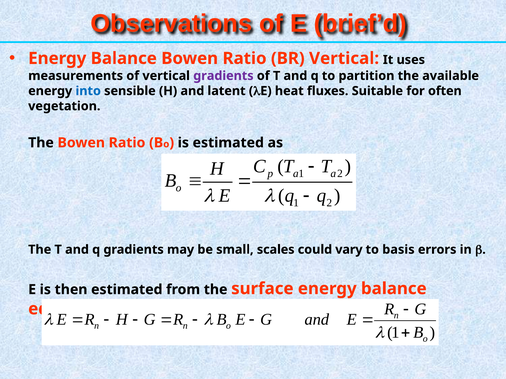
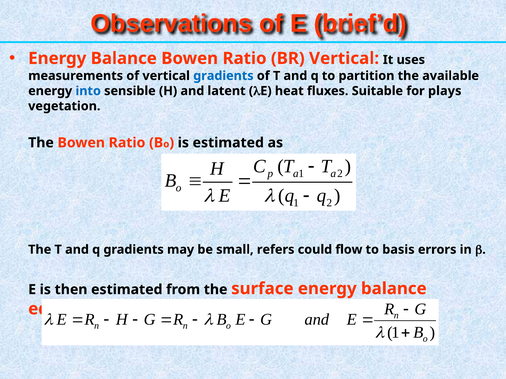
gradients at (223, 76) colour: purple -> blue
often: often -> plays
scales: scales -> refers
vary: vary -> flow
